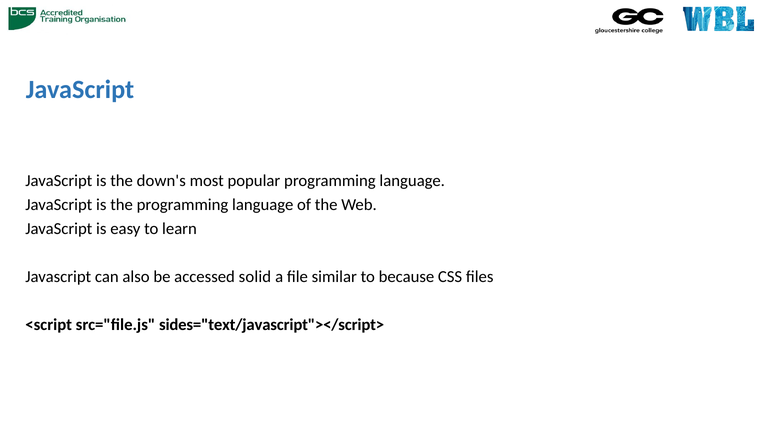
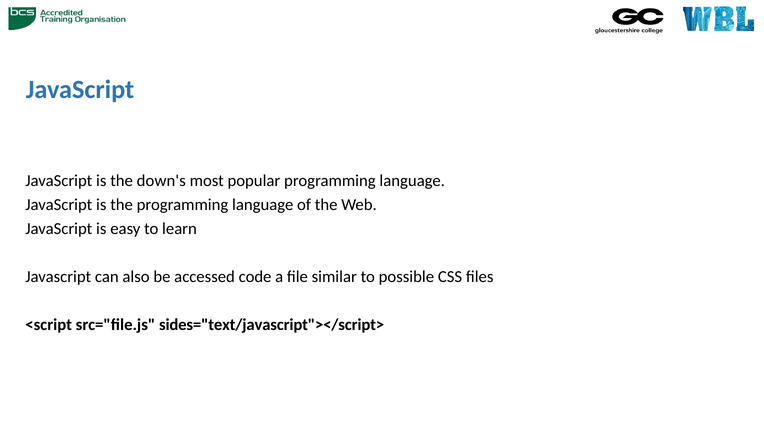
solid: solid -> code
because: because -> possible
